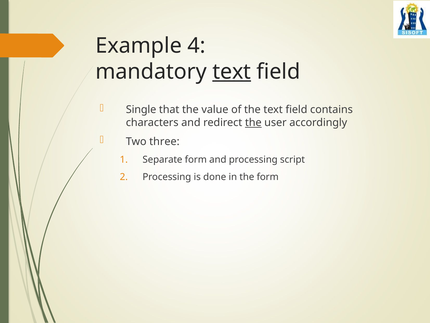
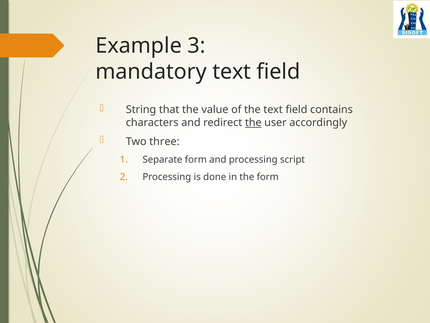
4: 4 -> 3
text at (232, 71) underline: present -> none
Single: Single -> String
